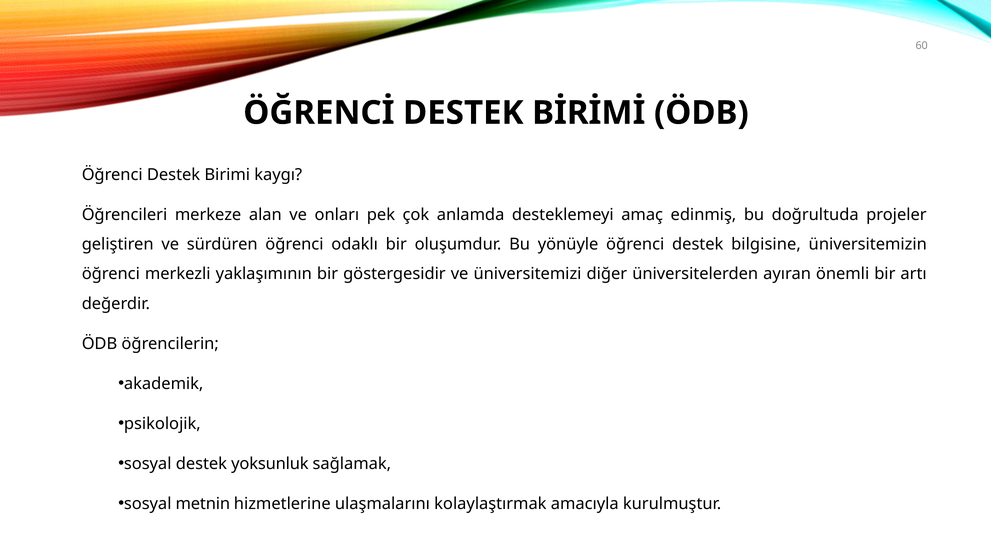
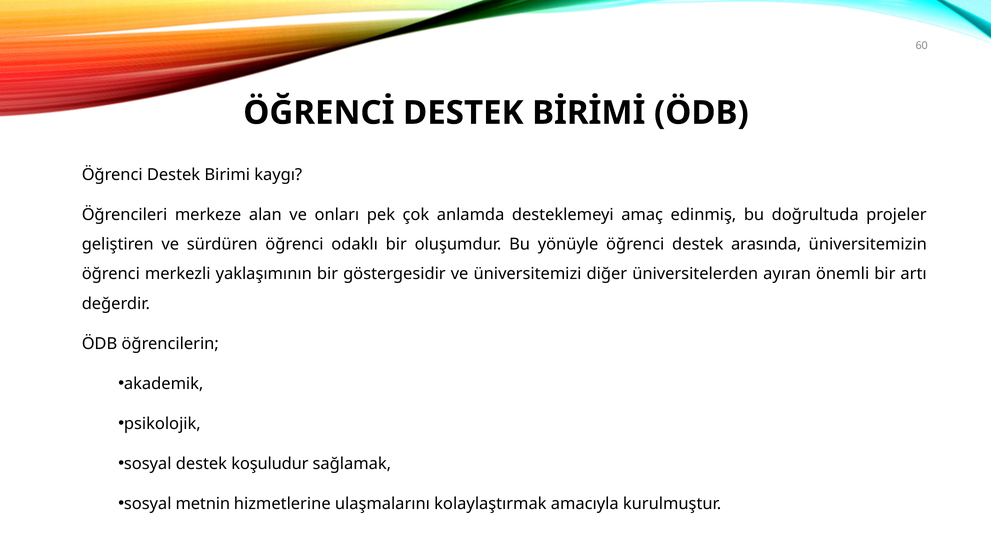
bilgisine: bilgisine -> arasında
yoksunluk: yoksunluk -> koşuludur
